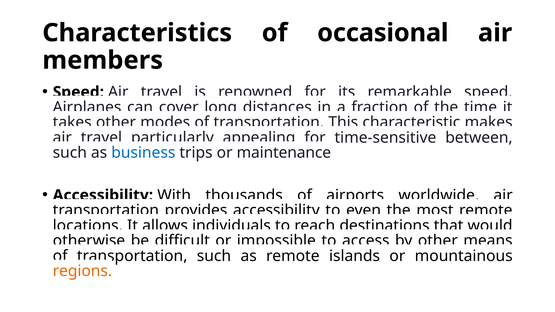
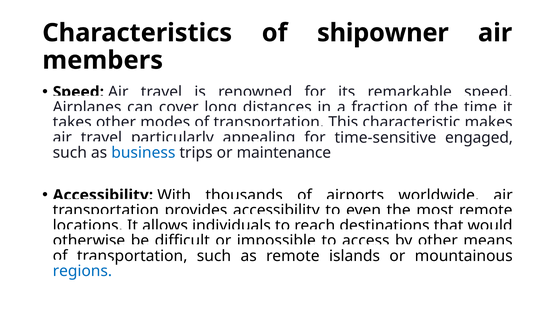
occasional: occasional -> shipowner
between: between -> engaged
regions colour: orange -> blue
